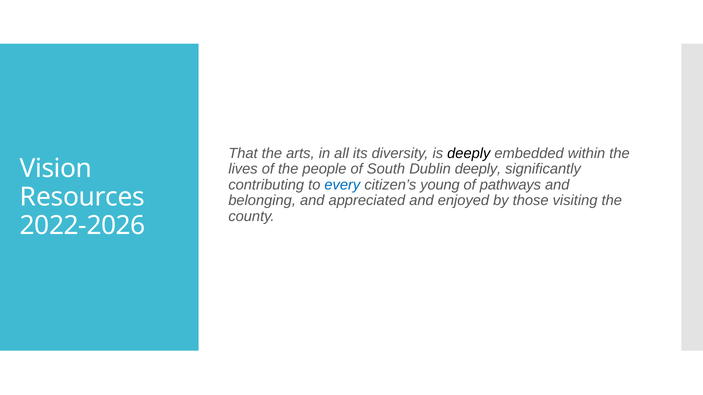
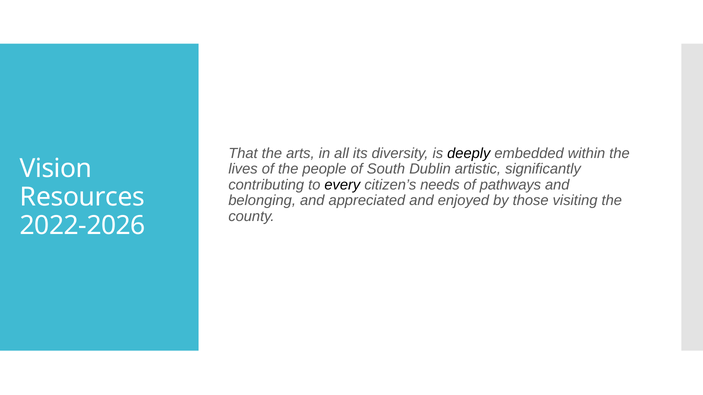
Dublin deeply: deeply -> artistic
every colour: blue -> black
young: young -> needs
